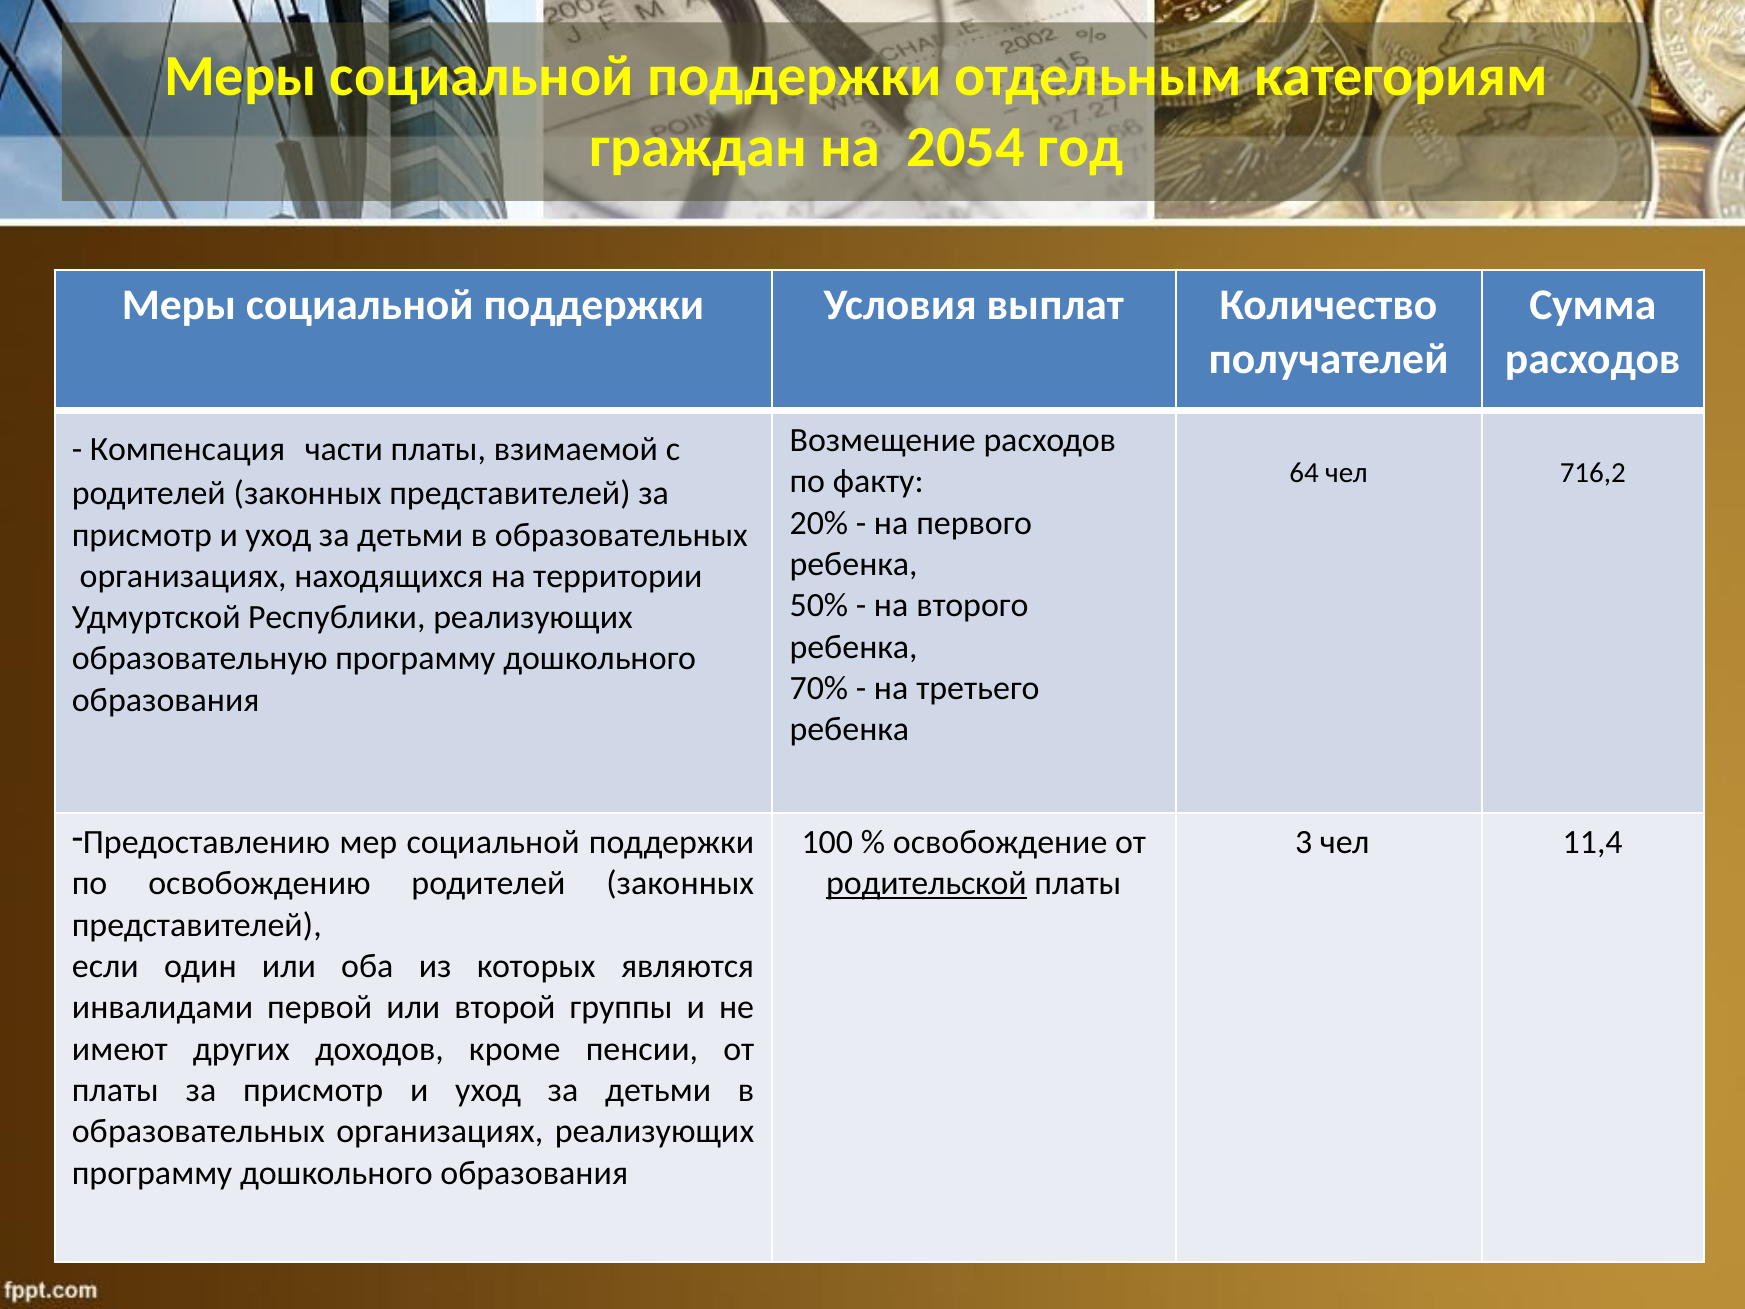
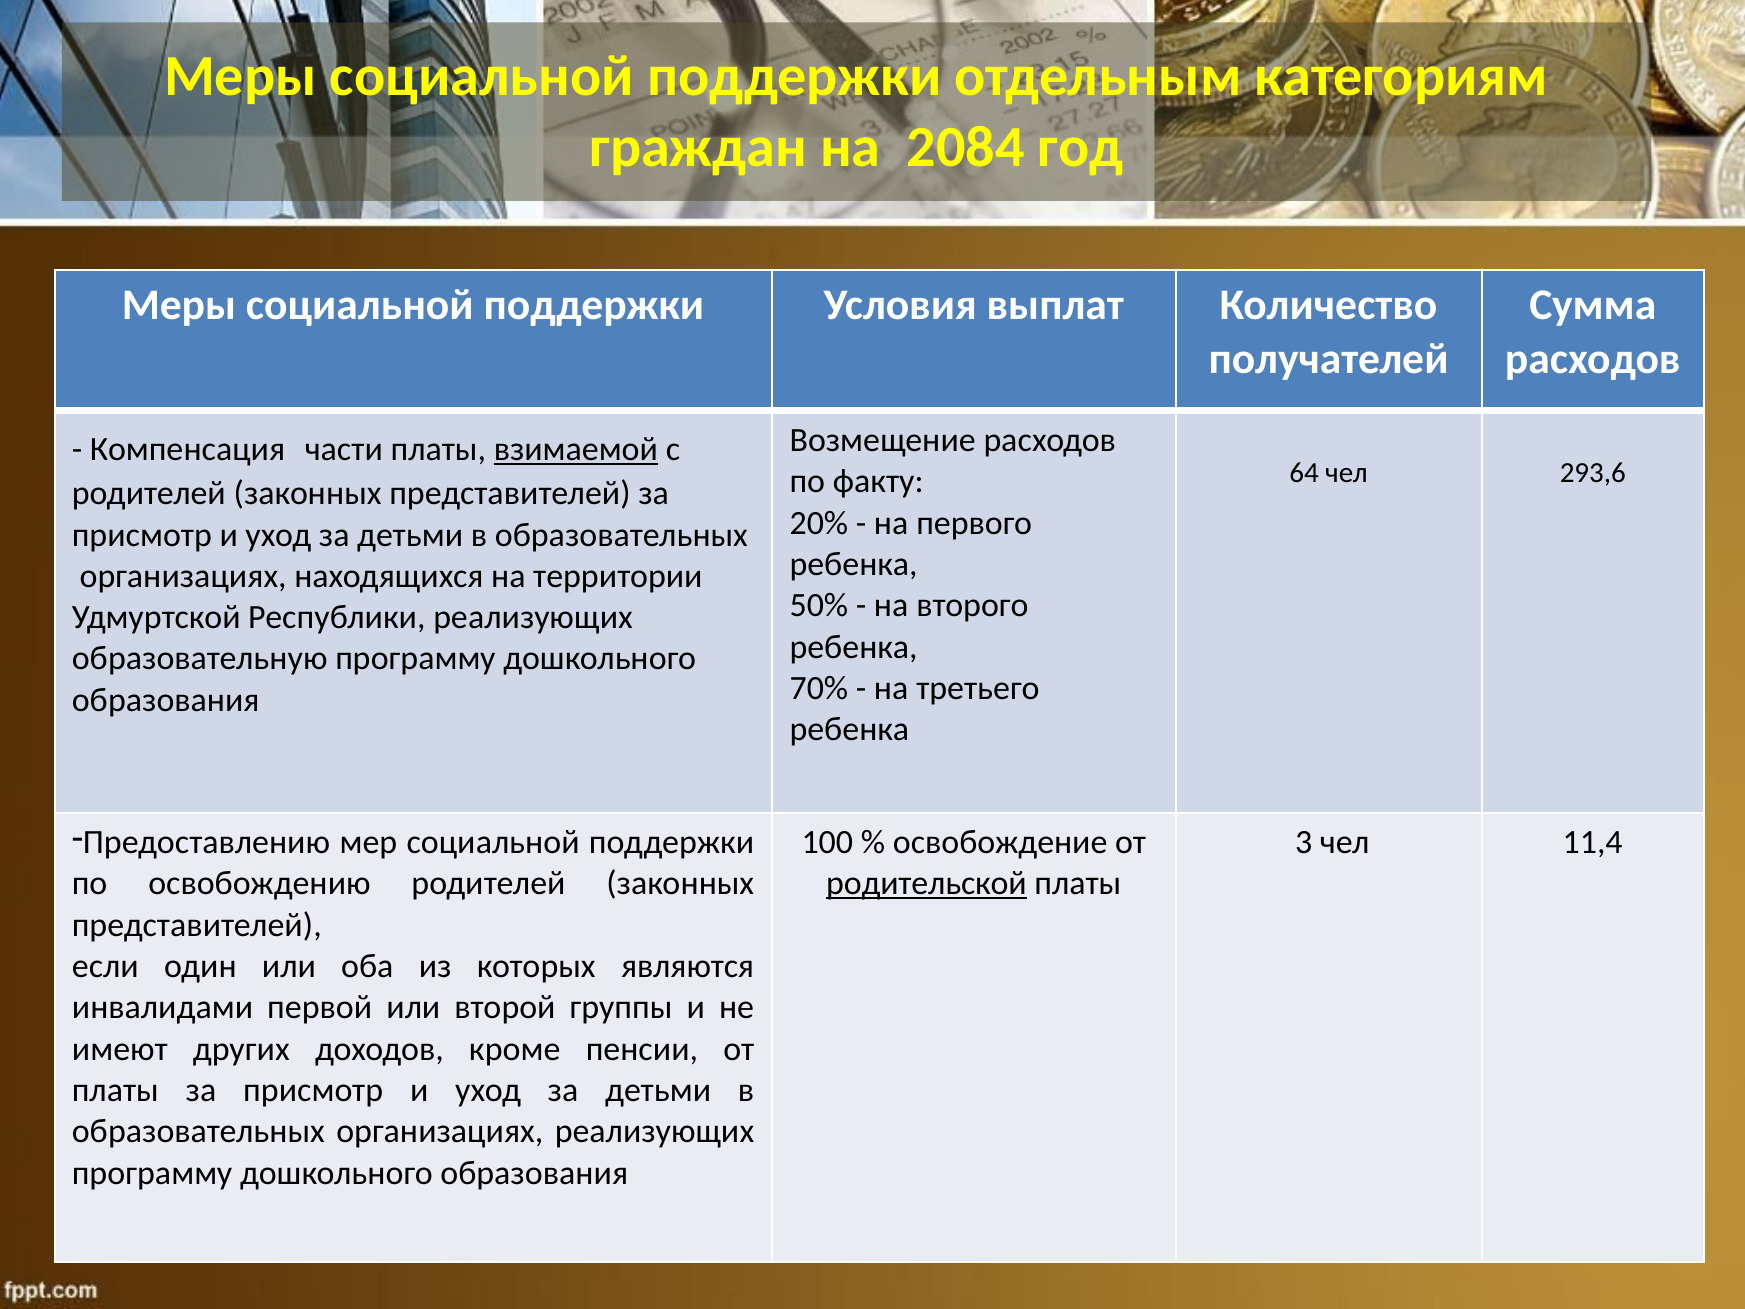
2054: 2054 -> 2084
взимаемой underline: none -> present
716,2: 716,2 -> 293,6
